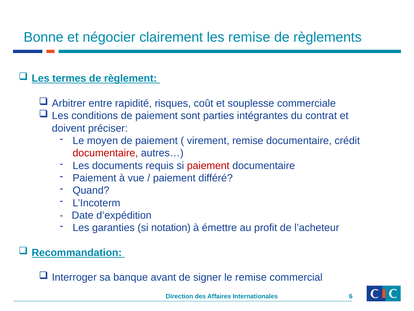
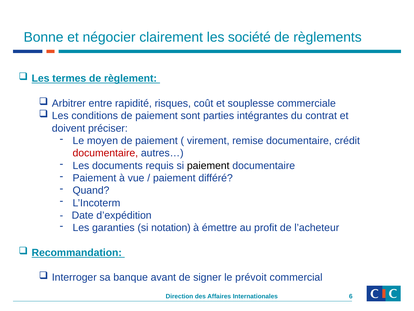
les remise: remise -> société
paiement at (208, 165) colour: red -> black
le remise: remise -> prévoit
